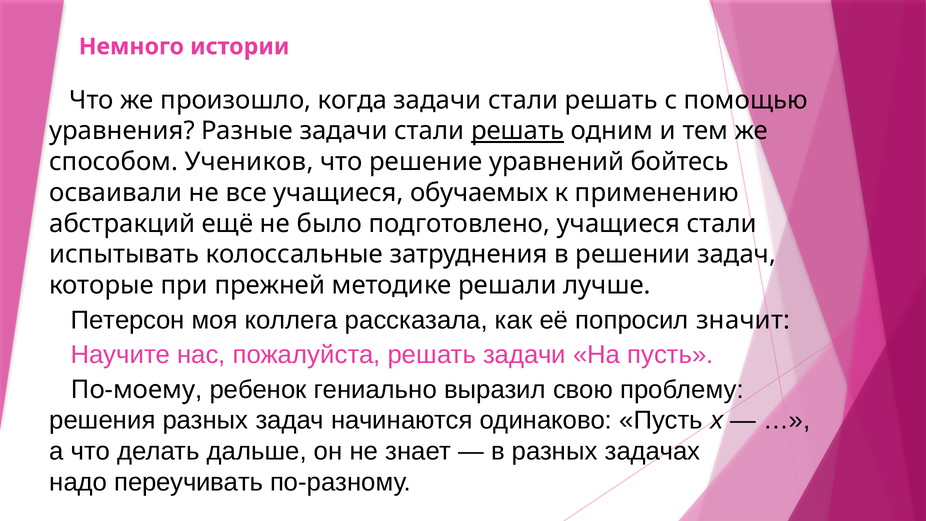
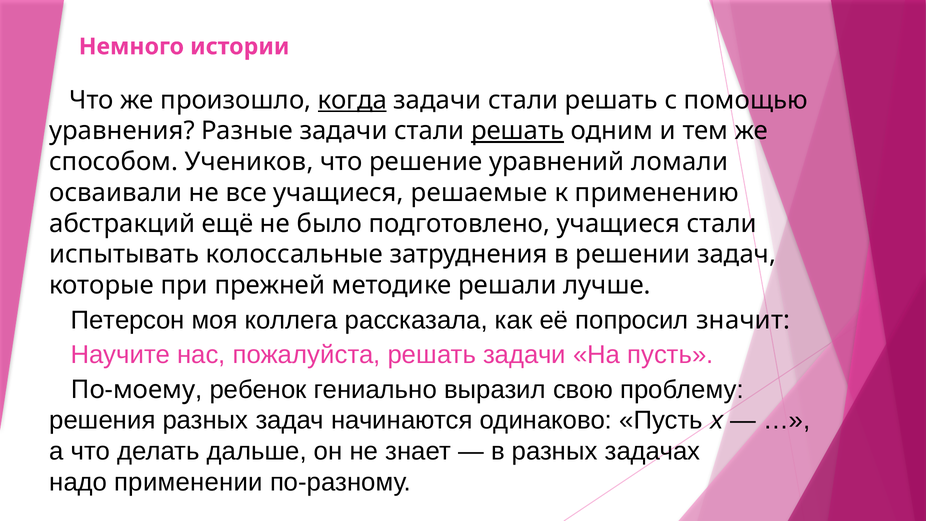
когда underline: none -> present
бойтесь: бойтесь -> ломали
обучаемых: обучаемых -> решаемые
переучивать: переучивать -> применении
